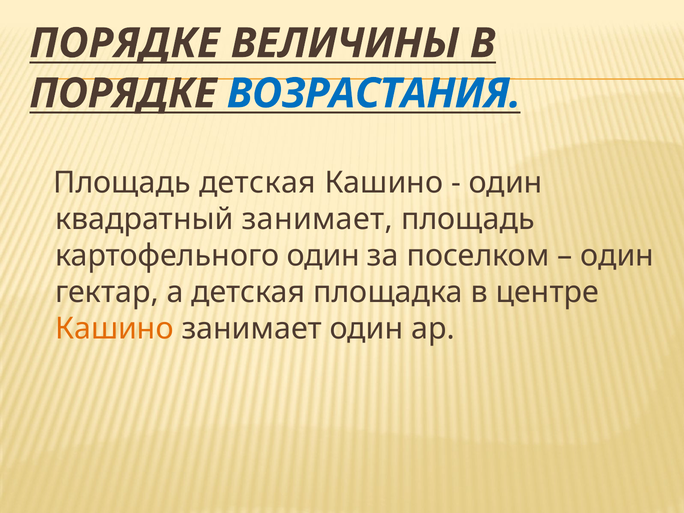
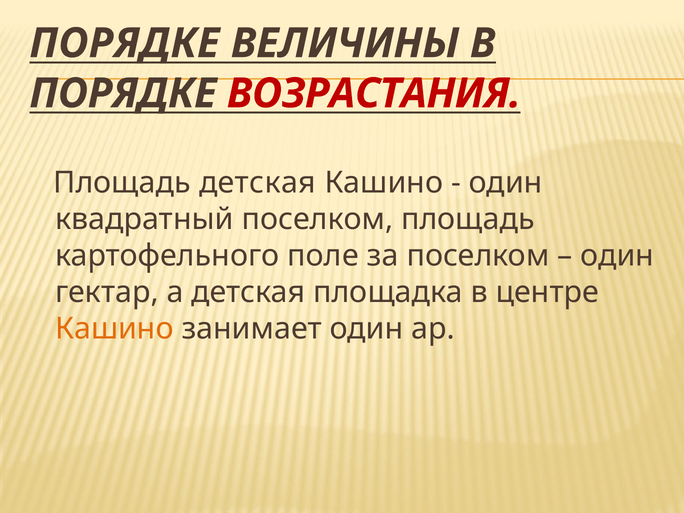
ВОЗРАСТАНИЯ colour: blue -> red
квадратный занимает: занимает -> поселком
картофельного один: один -> поле
